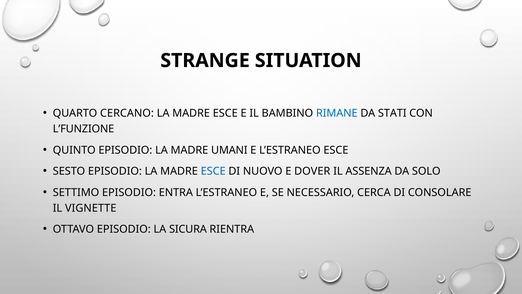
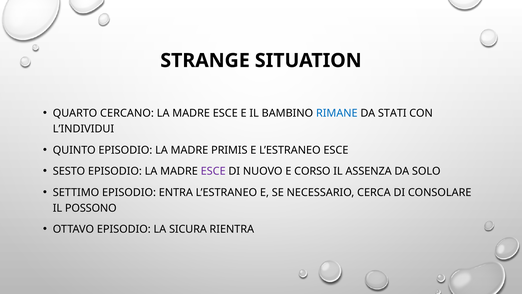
L’FUNZIONE: L’FUNZIONE -> L’INDIVIDUI
UMANI: UMANI -> PRIMIS
ESCE at (213, 171) colour: blue -> purple
DOVER: DOVER -> CORSO
VIGNETTE: VIGNETTE -> POSSONO
